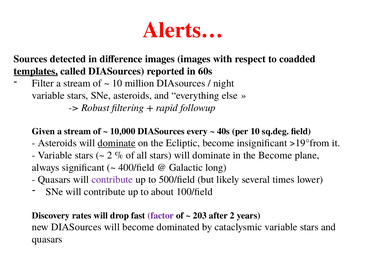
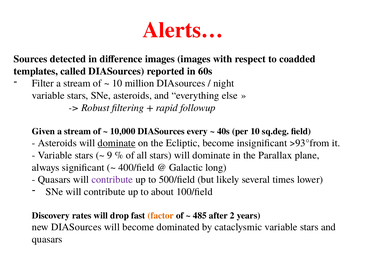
templates underline: present -> none
>19°from: >19°from -> >93°from
2 at (110, 156): 2 -> 9
the Become: Become -> Parallax
factor colour: purple -> orange
203: 203 -> 485
